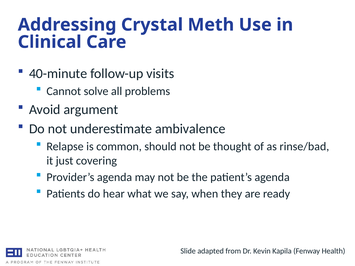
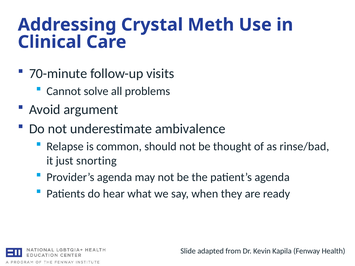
40-minute: 40-minute -> 70-minute
covering: covering -> snorting
